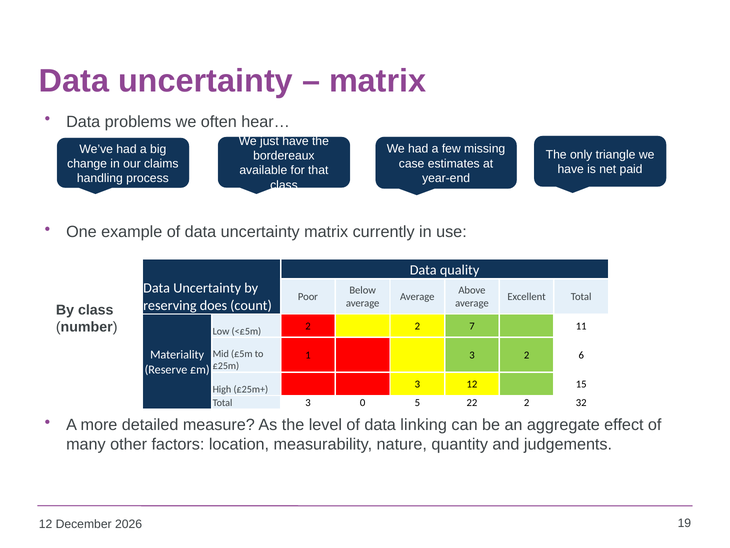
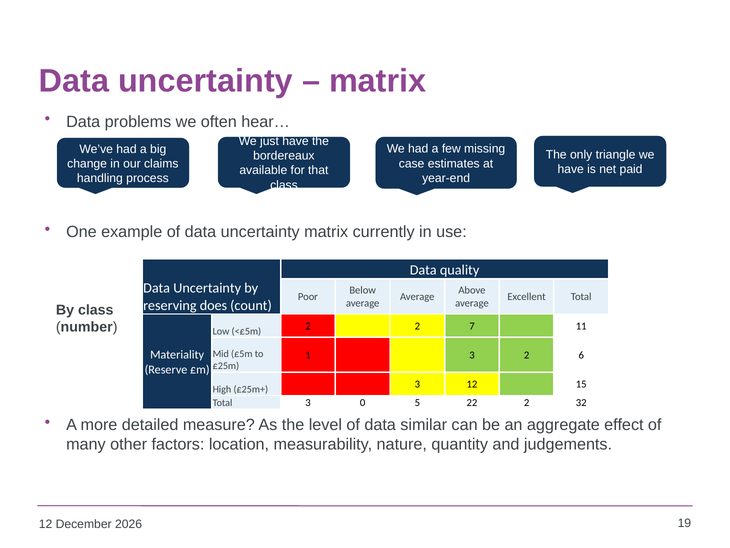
linking: linking -> similar
